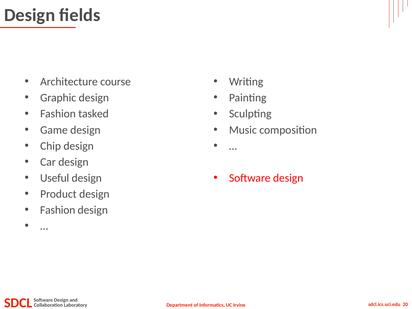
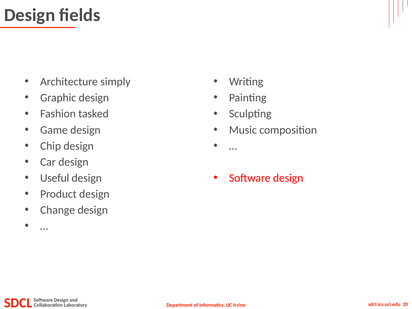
course: course -> simply
Fashion at (58, 210): Fashion -> Change
